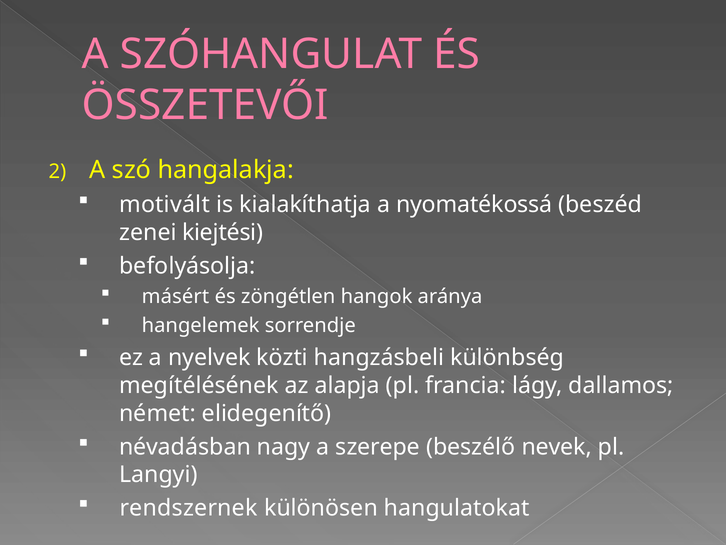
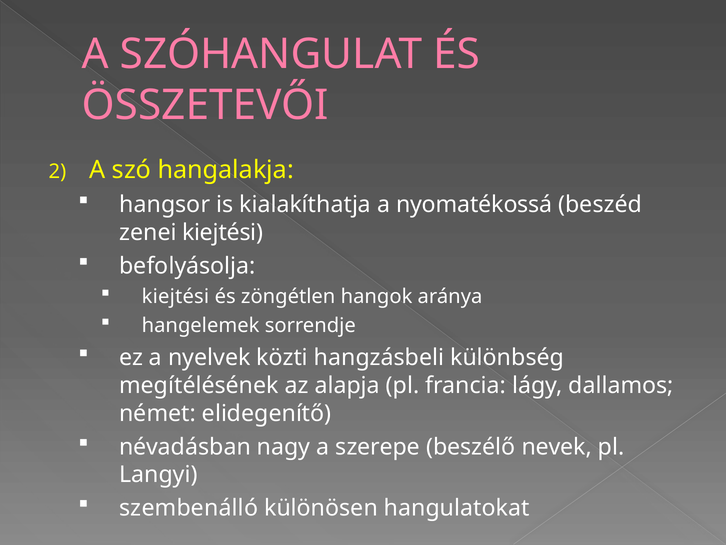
motivált: motivált -> hangsor
másért at (175, 296): másért -> kiejtési
rendszernek: rendszernek -> szembenálló
